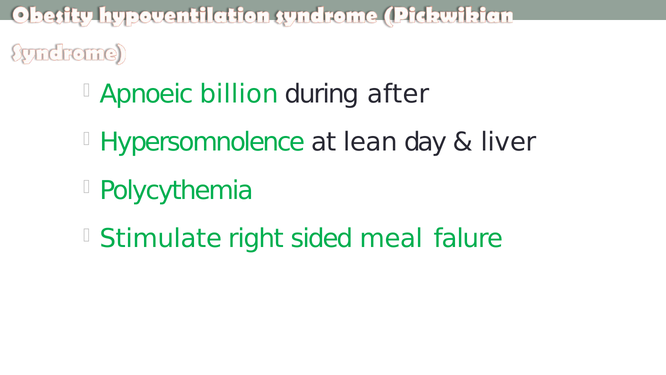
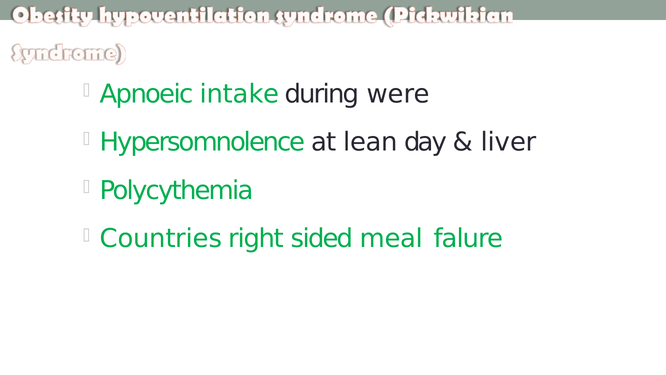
billion: billion -> intake
after: after -> were
Stimulate: Stimulate -> Countries
